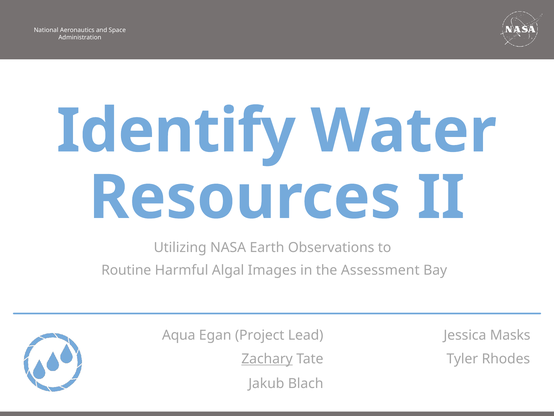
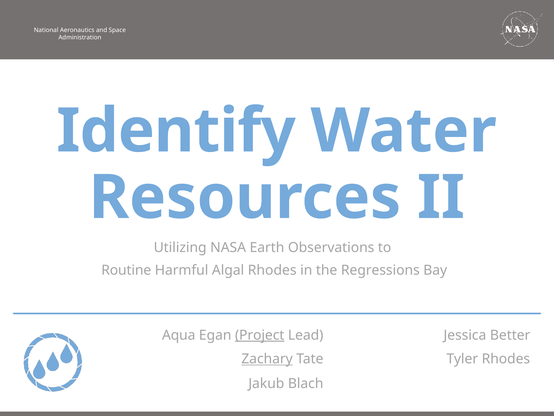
Algal Images: Images -> Rhodes
Assessment: Assessment -> Regressions
Project underline: none -> present
Masks: Masks -> Better
